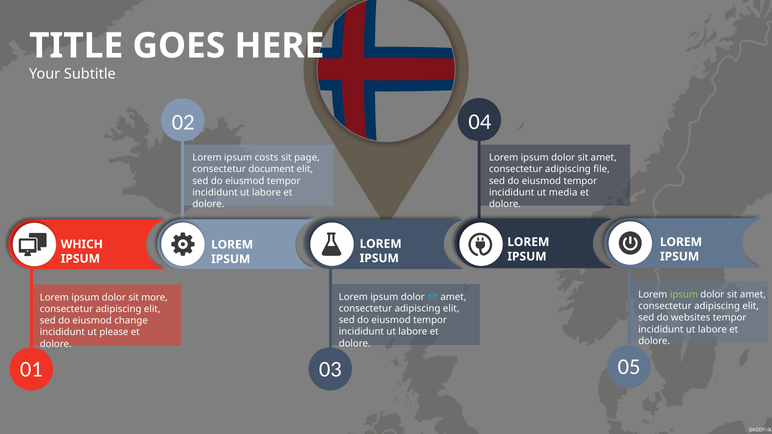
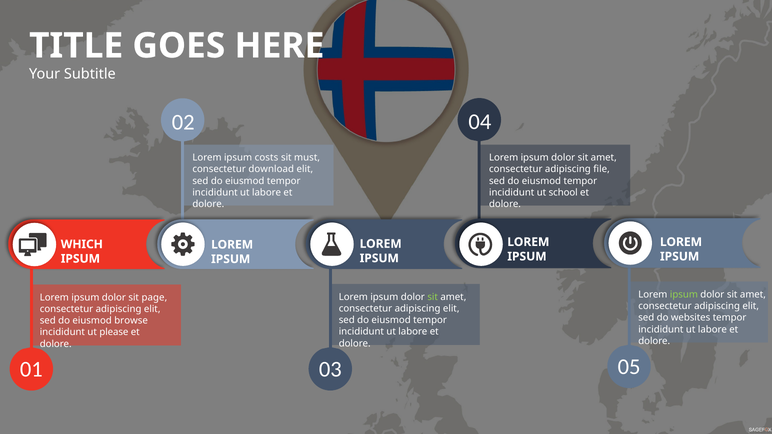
page: page -> must
document: document -> download
media: media -> school
sit at (433, 297) colour: light blue -> light green
more: more -> page
change: change -> browse
